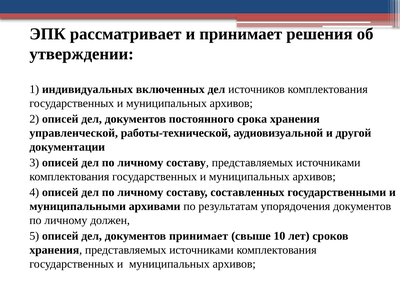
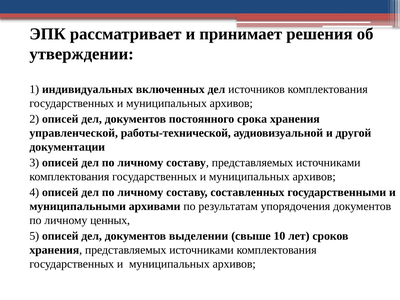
должен: должен -> ценных
документов принимает: принимает -> выделении
